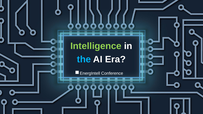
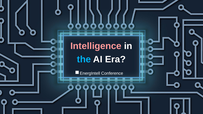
Intelligence colour: light green -> pink
